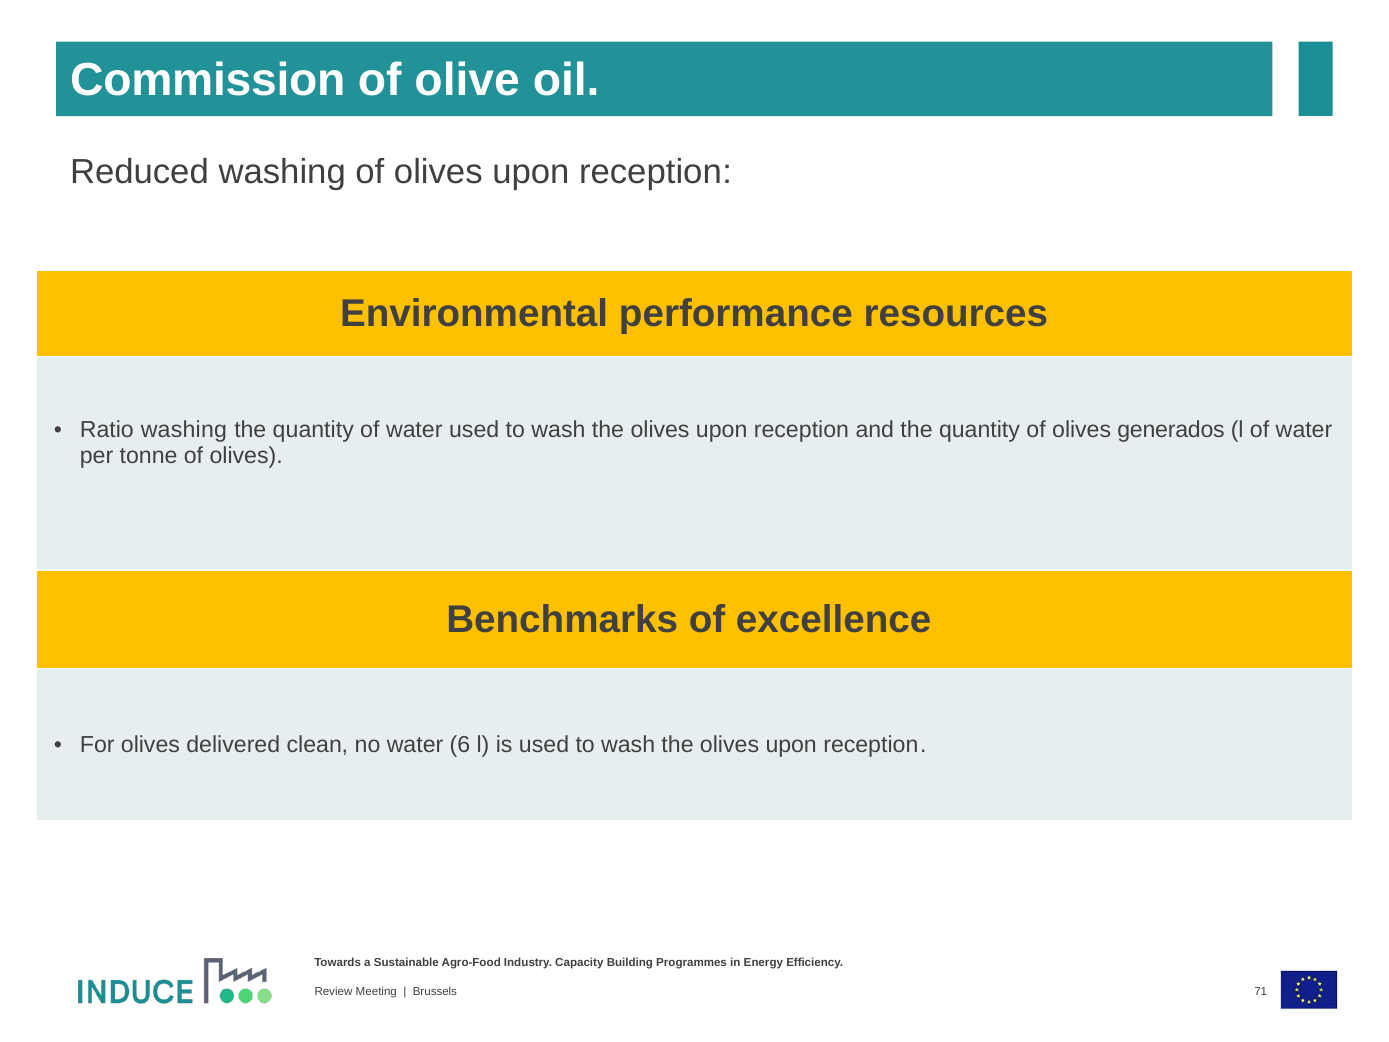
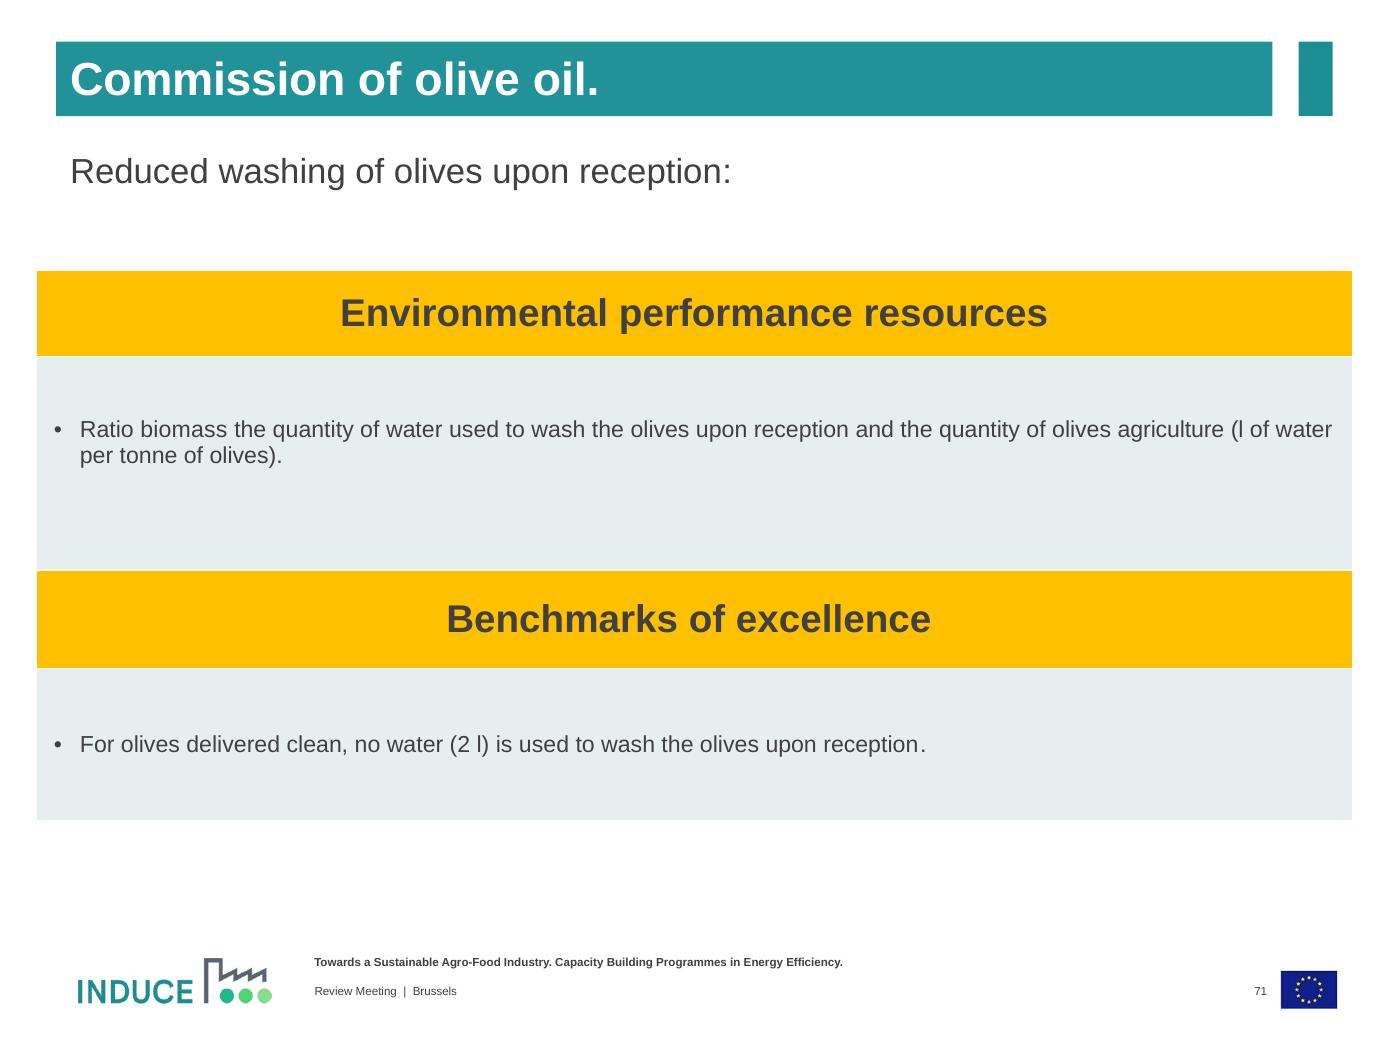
Ratio washing: washing -> biomass
generados: generados -> agriculture
6: 6 -> 2
